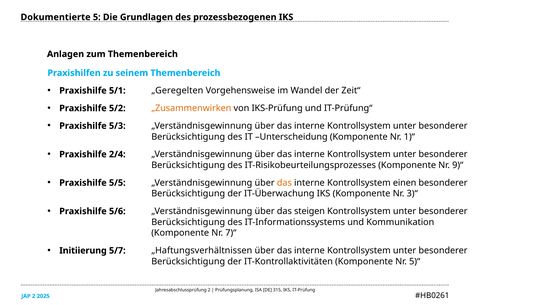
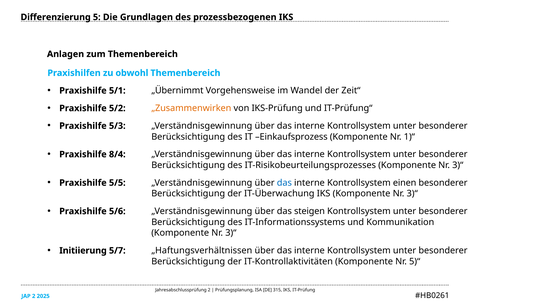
Dokumentierte: Dokumentierte -> Differenzierung
seinem: seinem -> obwohl
„Geregelten: „Geregelten -> „Übernimmt
Unterscheidung: Unterscheidung -> Einkaufsprozess
2/4: 2/4 -> 8/4
IT-Risikobeurteilungsprozesses Komponente Nr 9)“: 9)“ -> 3)“
das at (284, 183) colour: orange -> blue
7)“ at (231, 233): 7)“ -> 3)“
